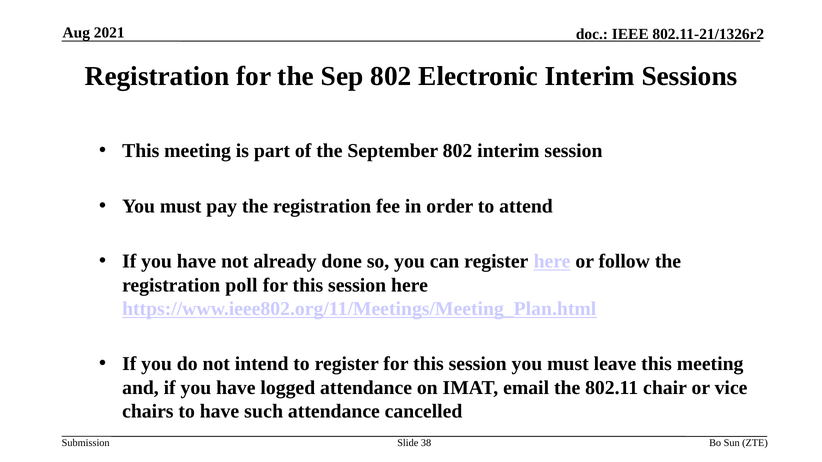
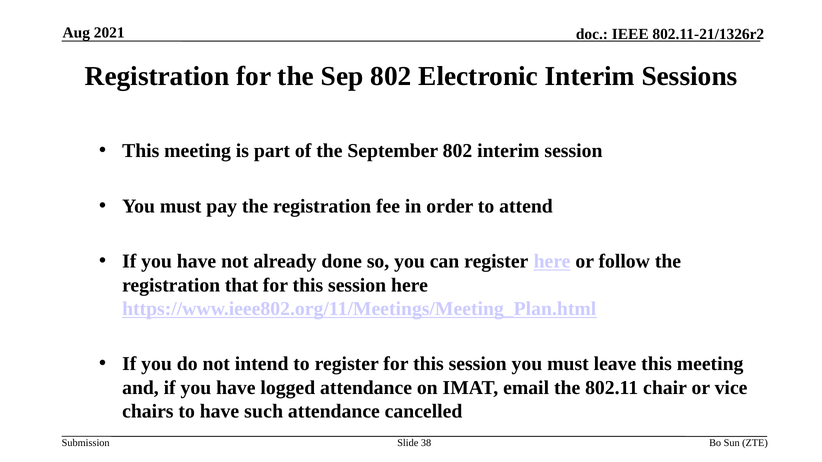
poll: poll -> that
